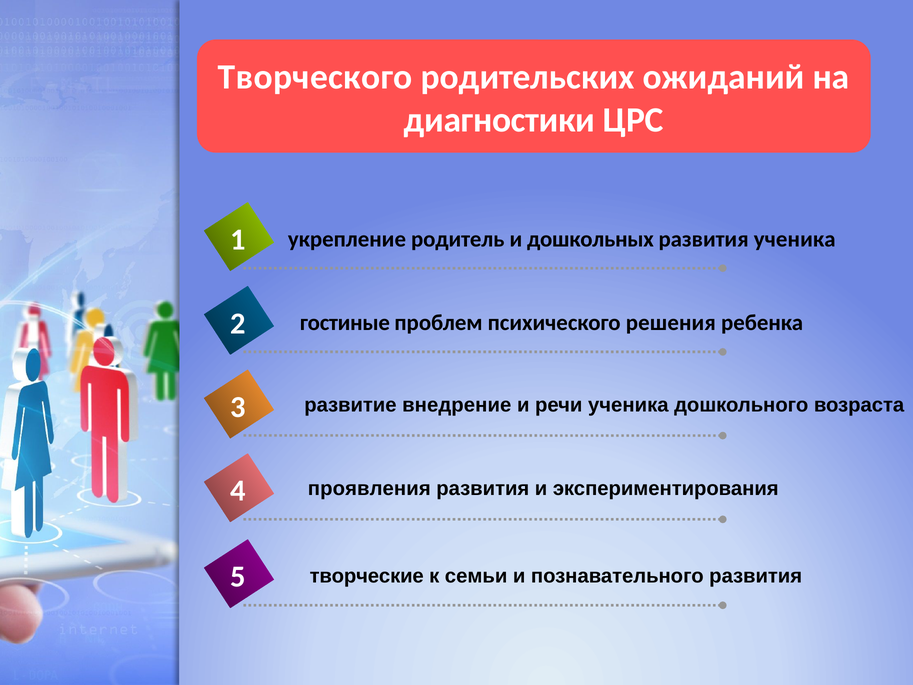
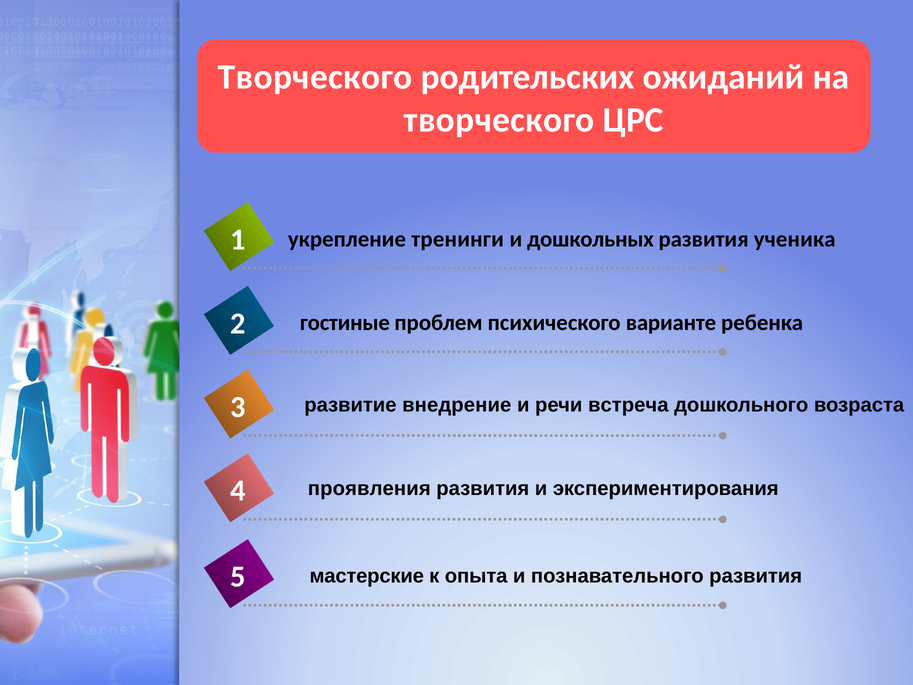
диагностики at (500, 120): диагностики -> творческого
родитель: родитель -> тренинги
решения: решения -> варианте
речи ученика: ученика -> встреча
творческие: творческие -> мастерские
семьи: семьи -> опыта
